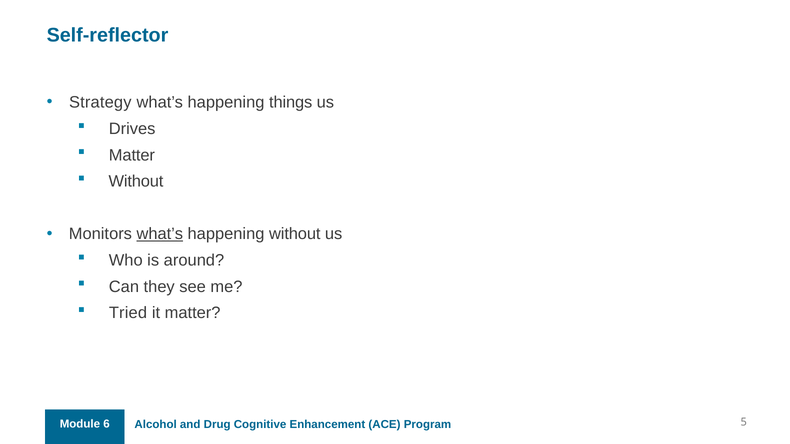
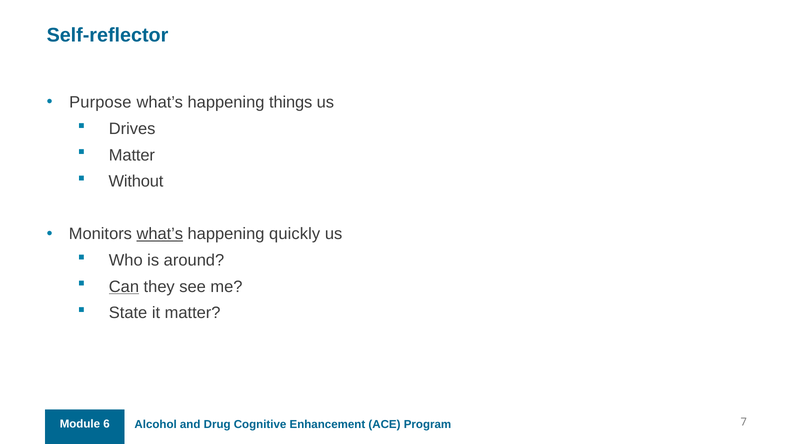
Strategy: Strategy -> Purpose
happening without: without -> quickly
Can underline: none -> present
Tried: Tried -> State
5: 5 -> 7
